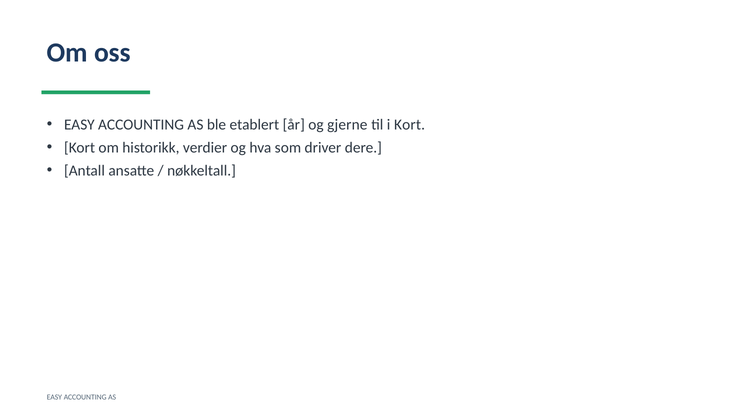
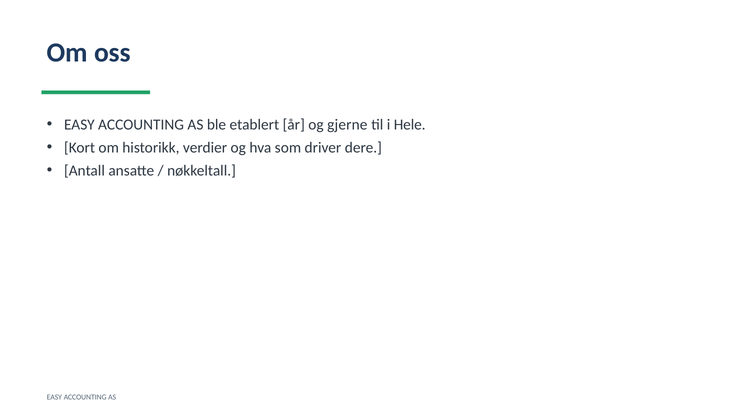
i Kort: Kort -> Hele
